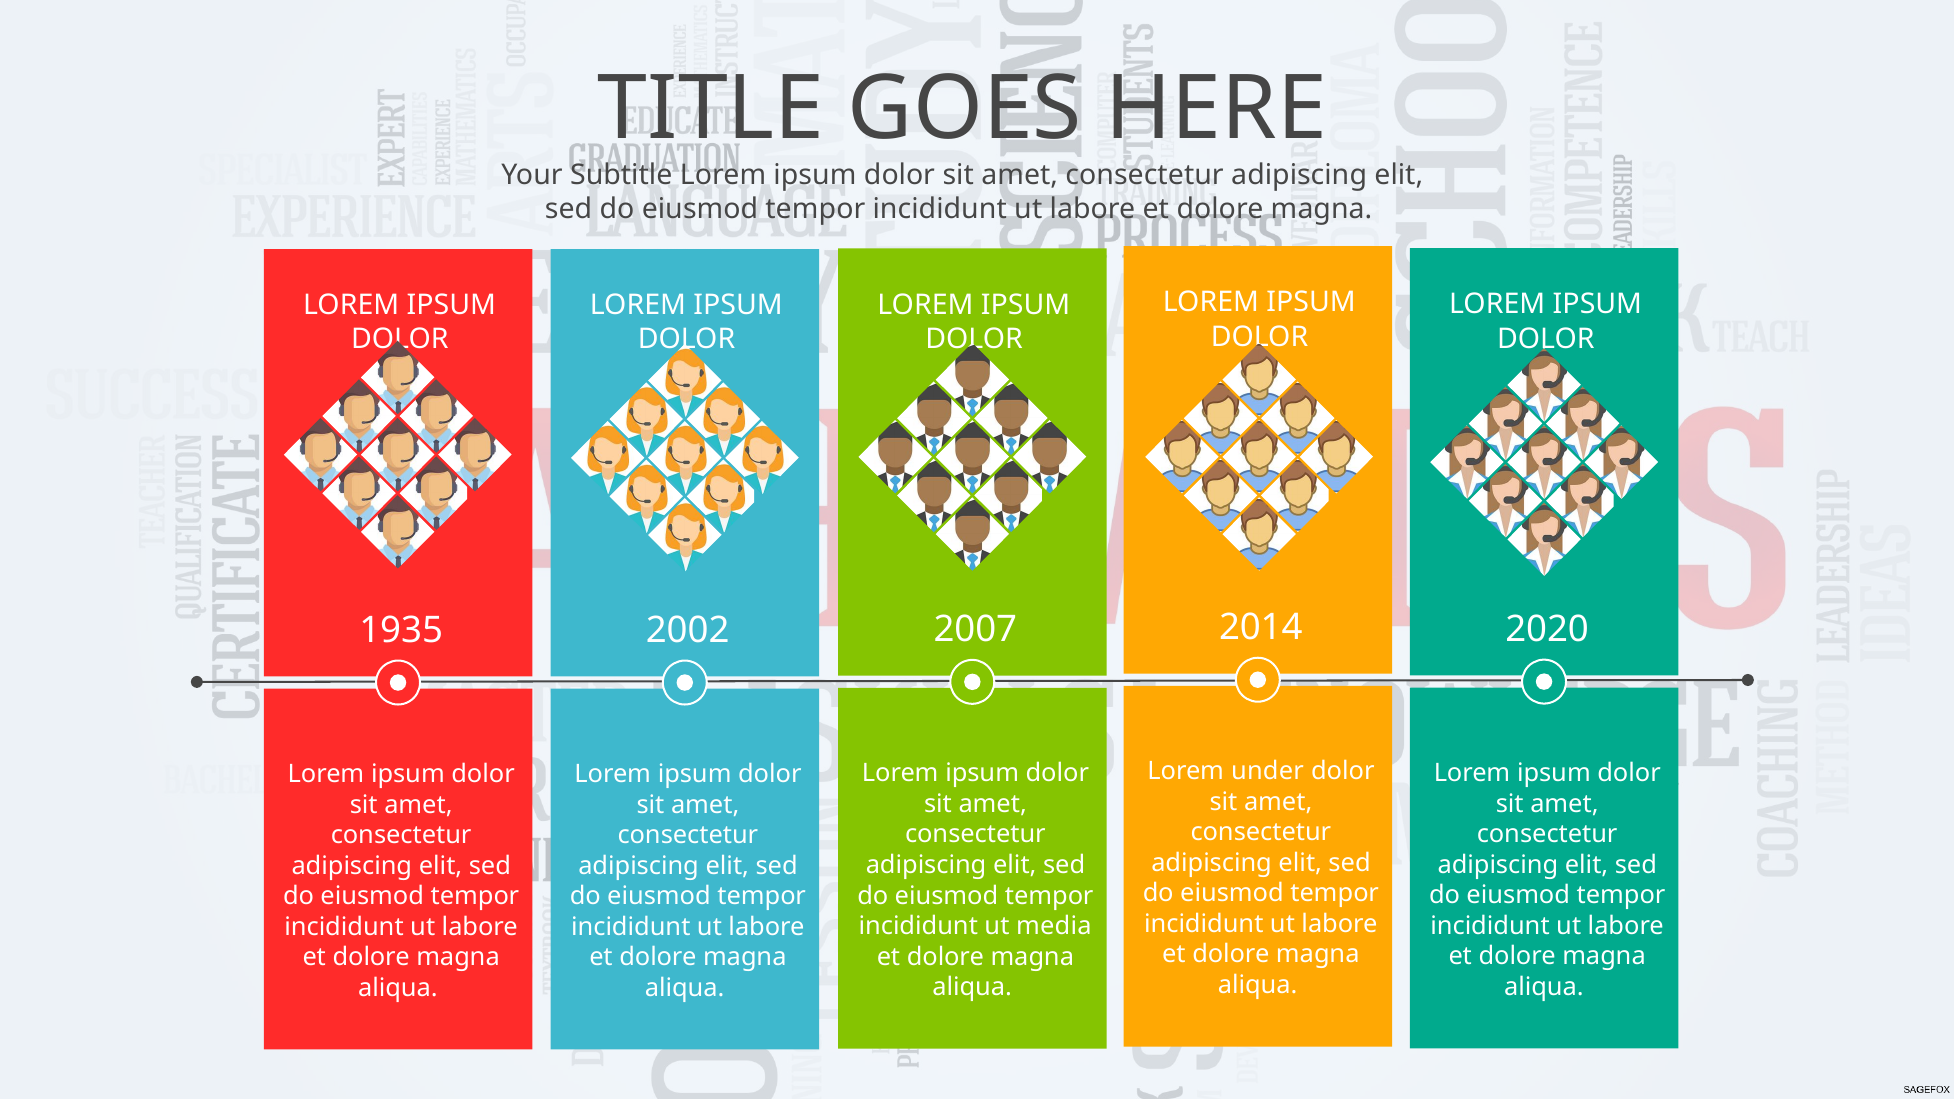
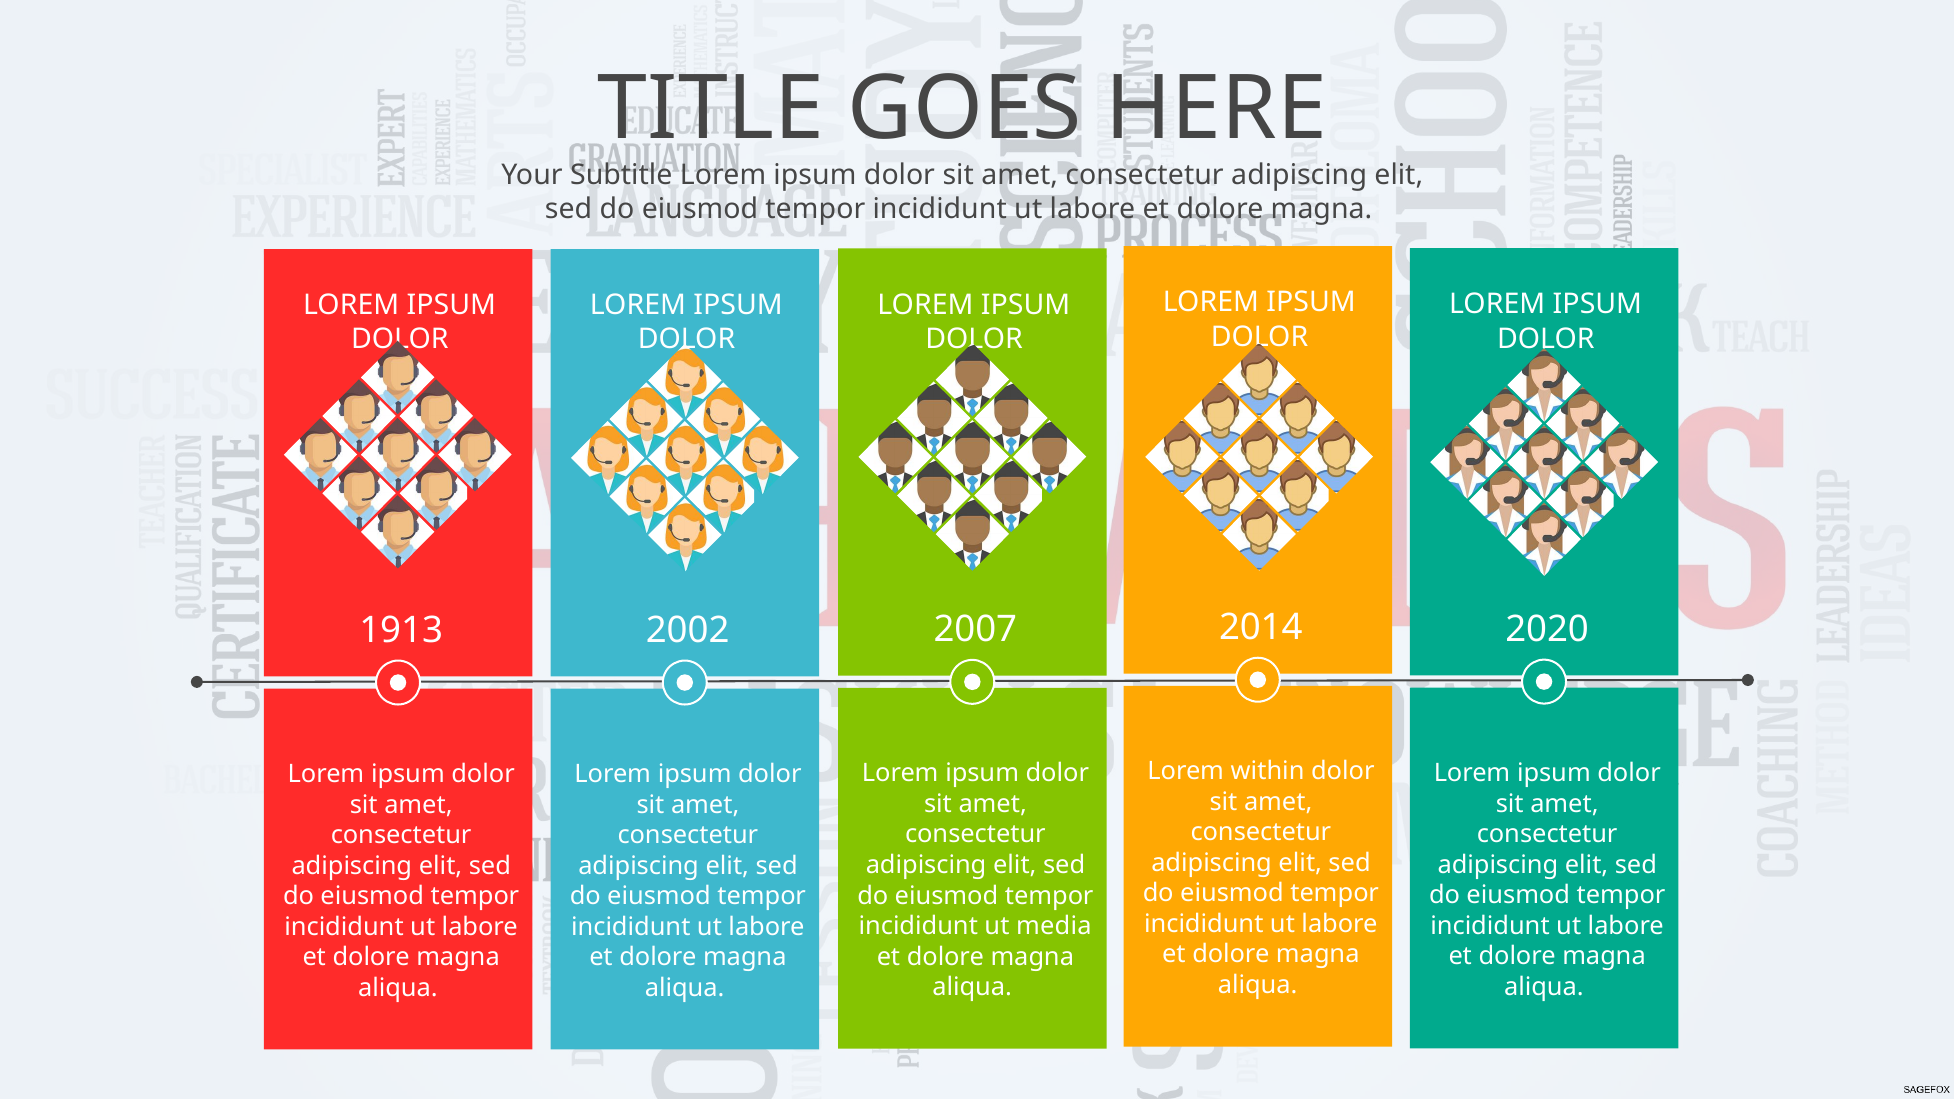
1935: 1935 -> 1913
under: under -> within
